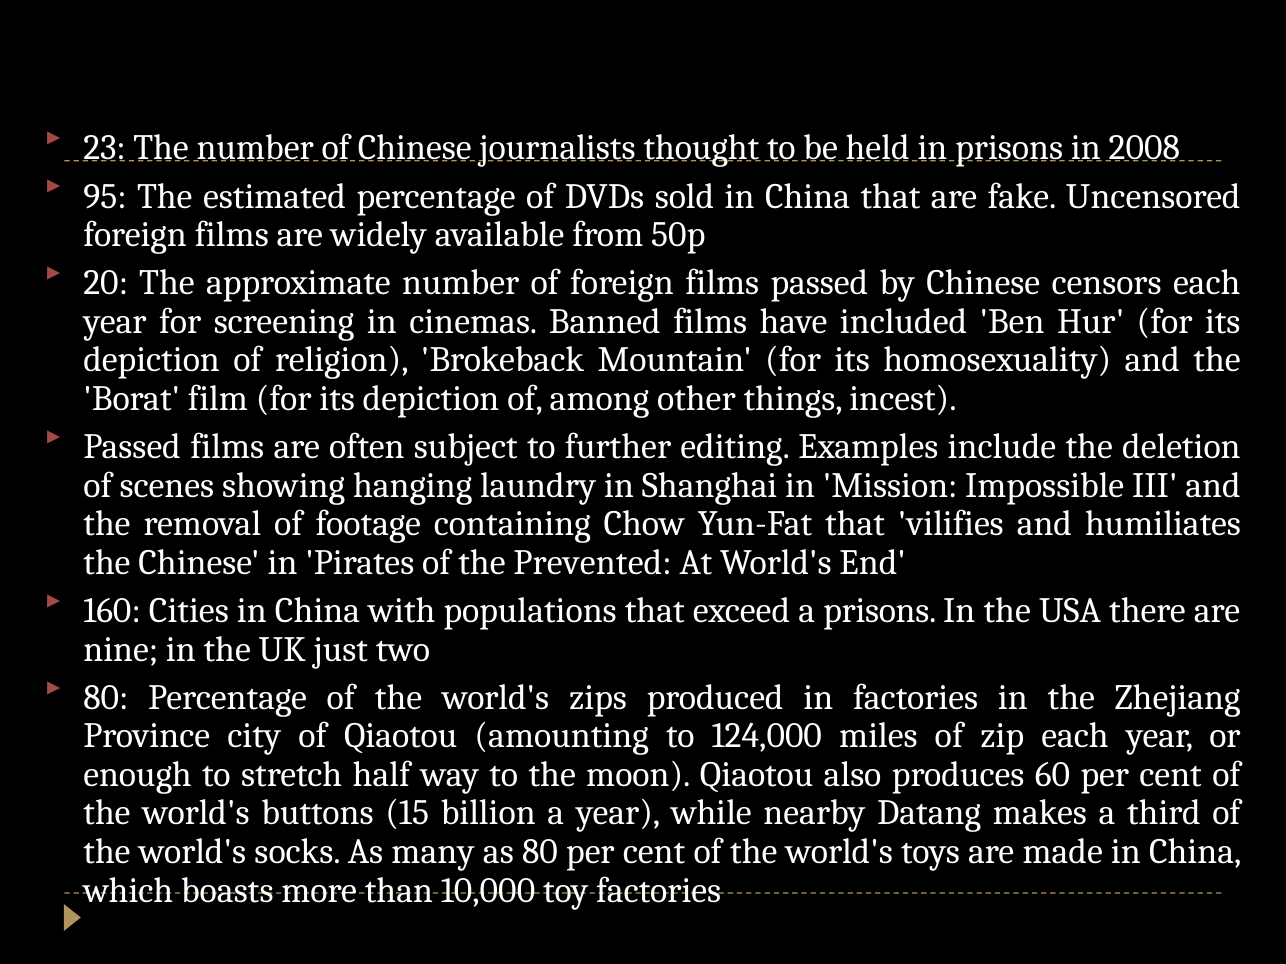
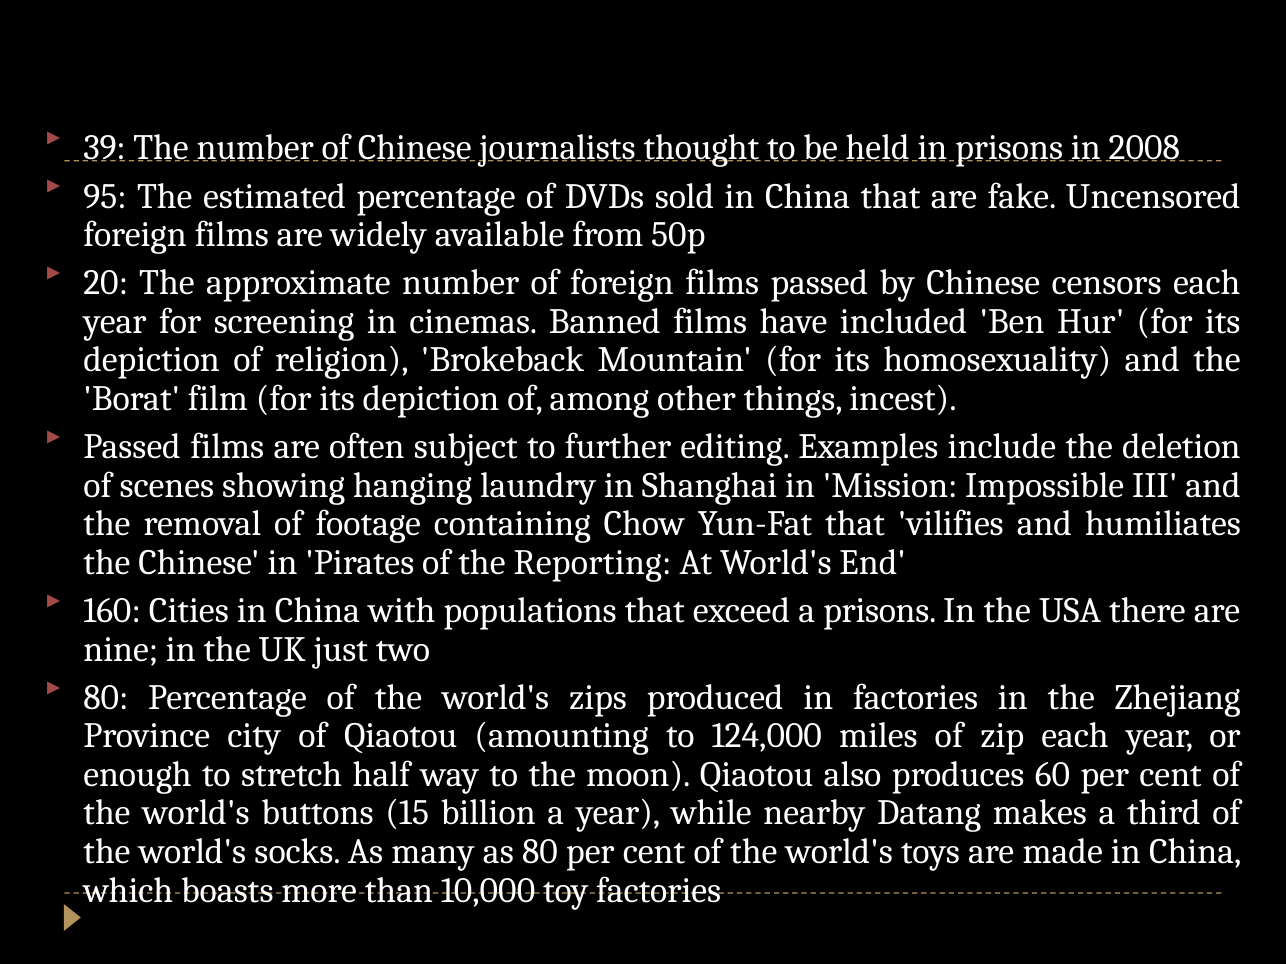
23: 23 -> 39
Prevented: Prevented -> Reporting
